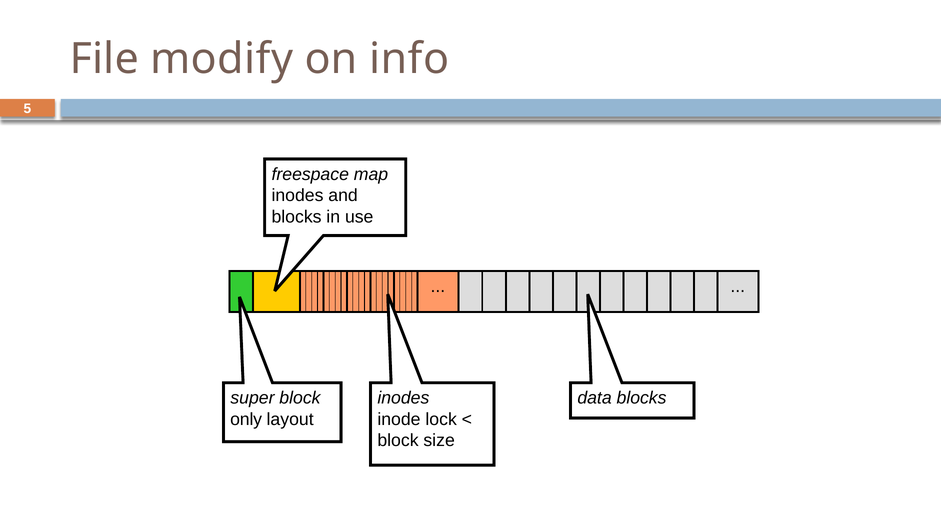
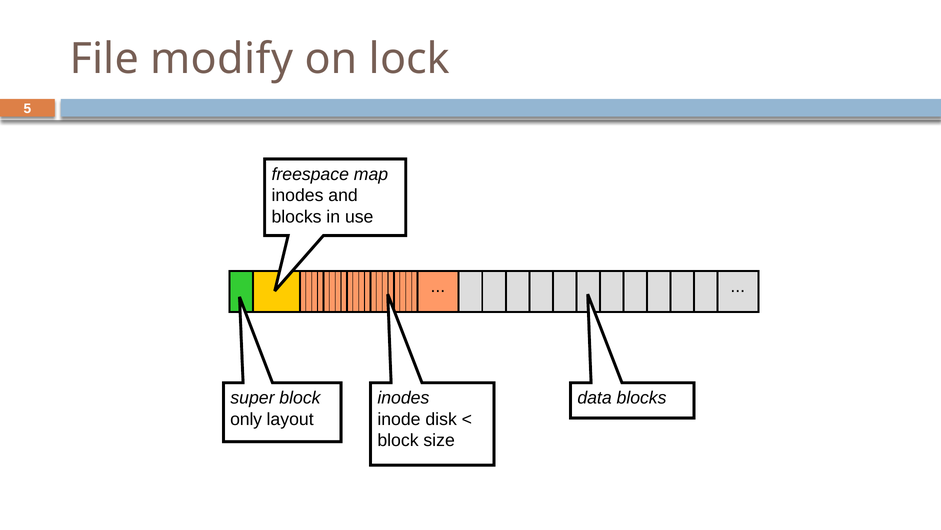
info: info -> lock
lock: lock -> disk
